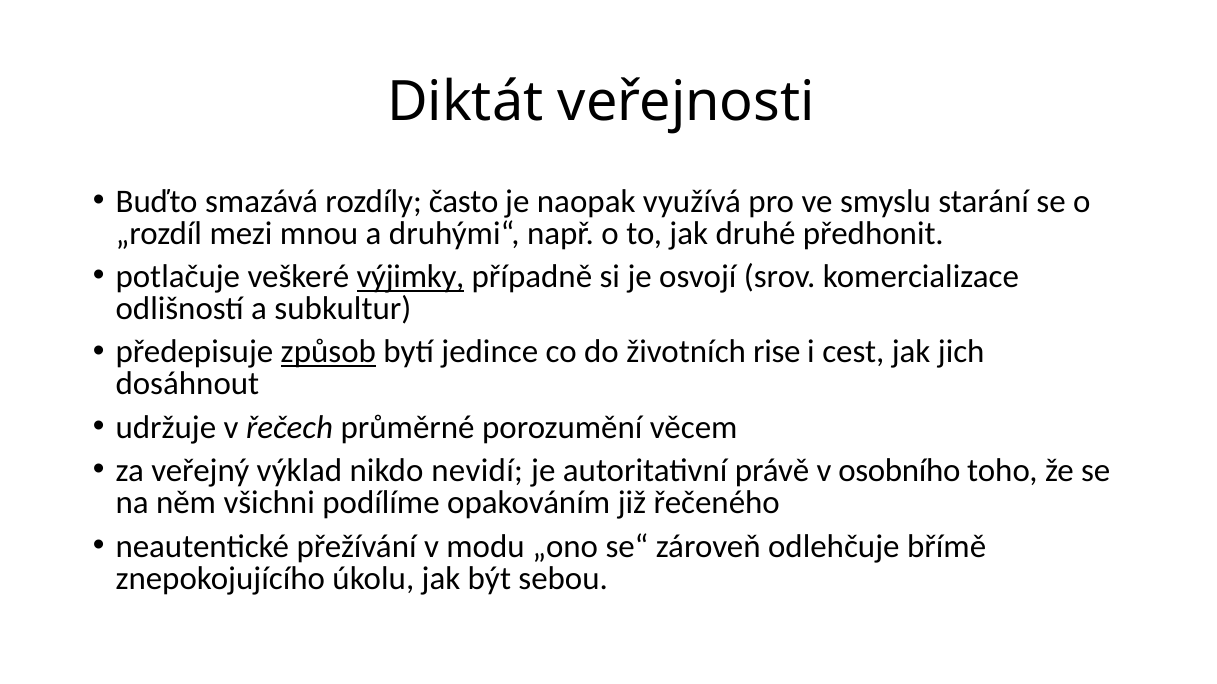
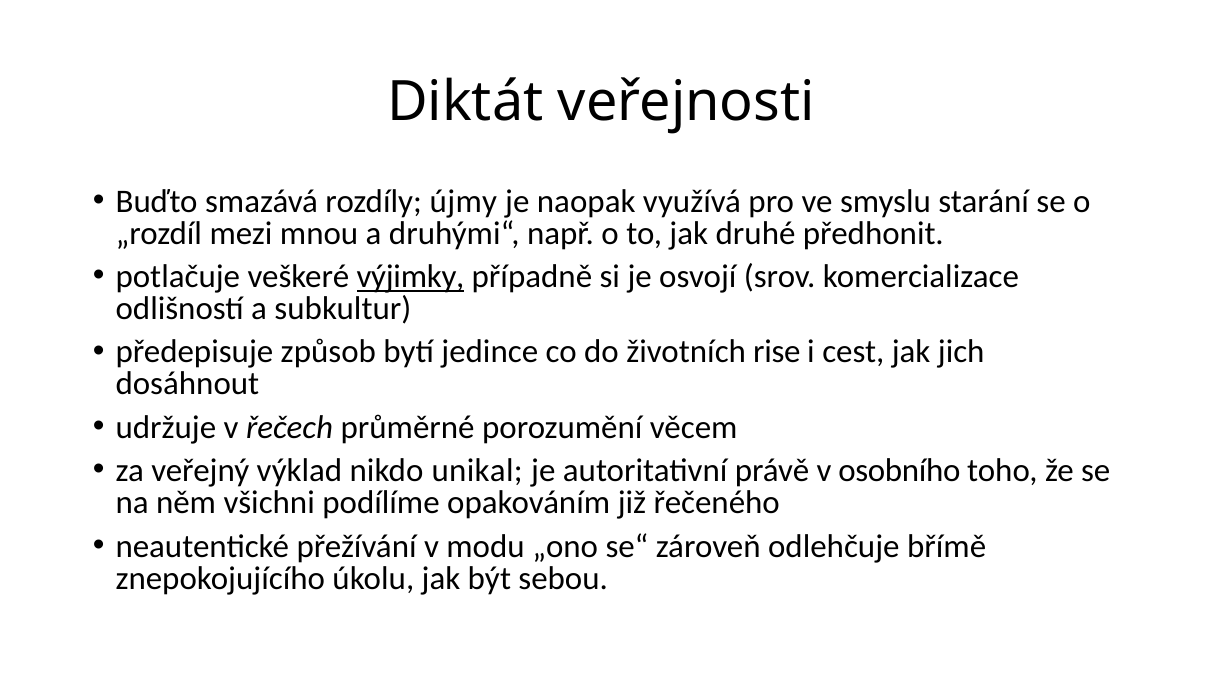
často: často -> újmy
způsob underline: present -> none
nevidí: nevidí -> unikal
